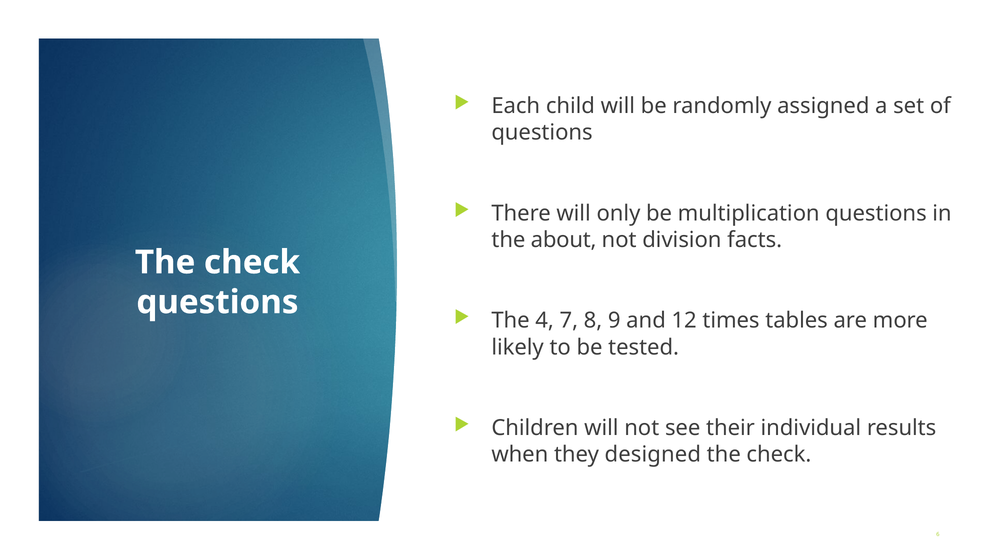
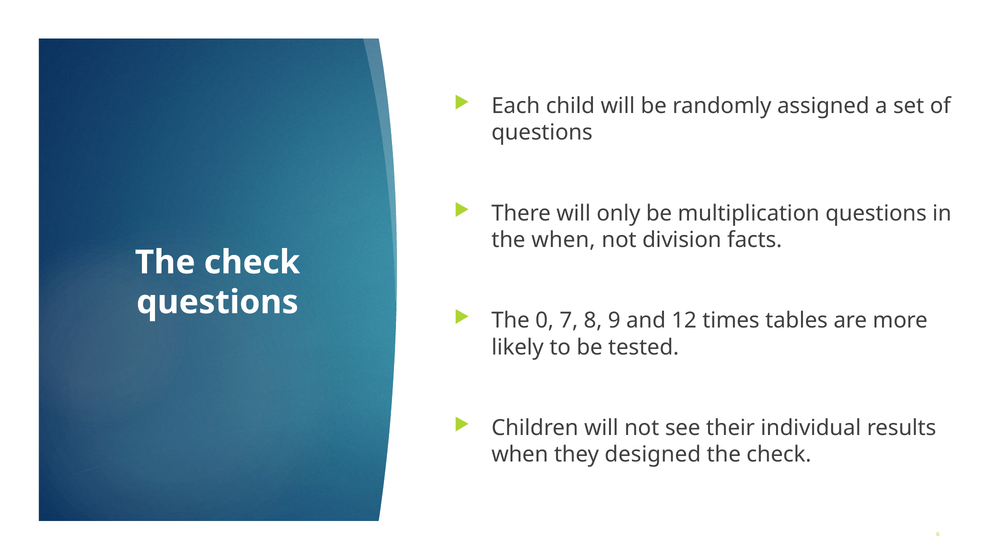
the about: about -> when
4: 4 -> 0
